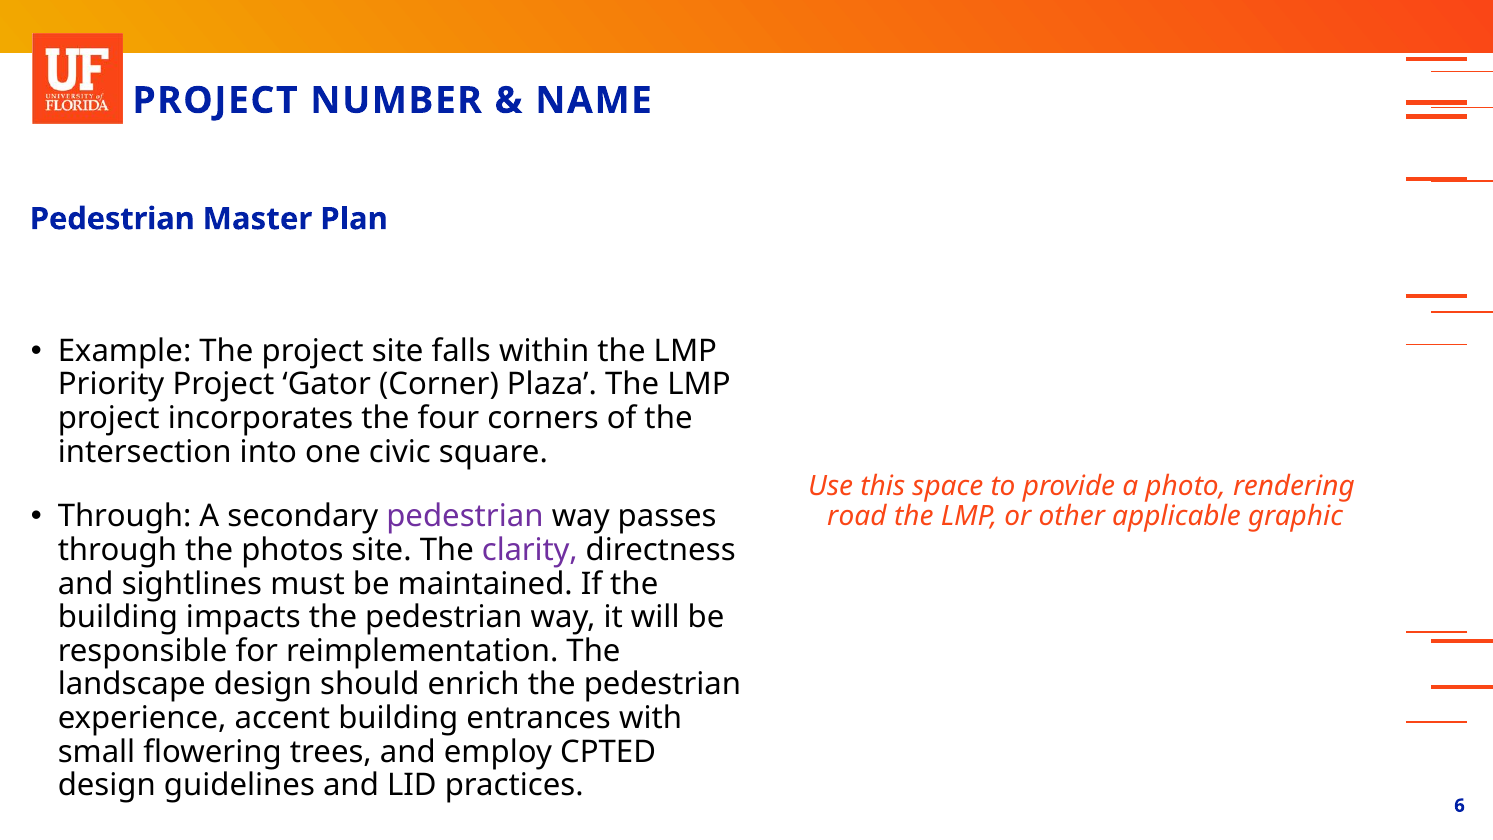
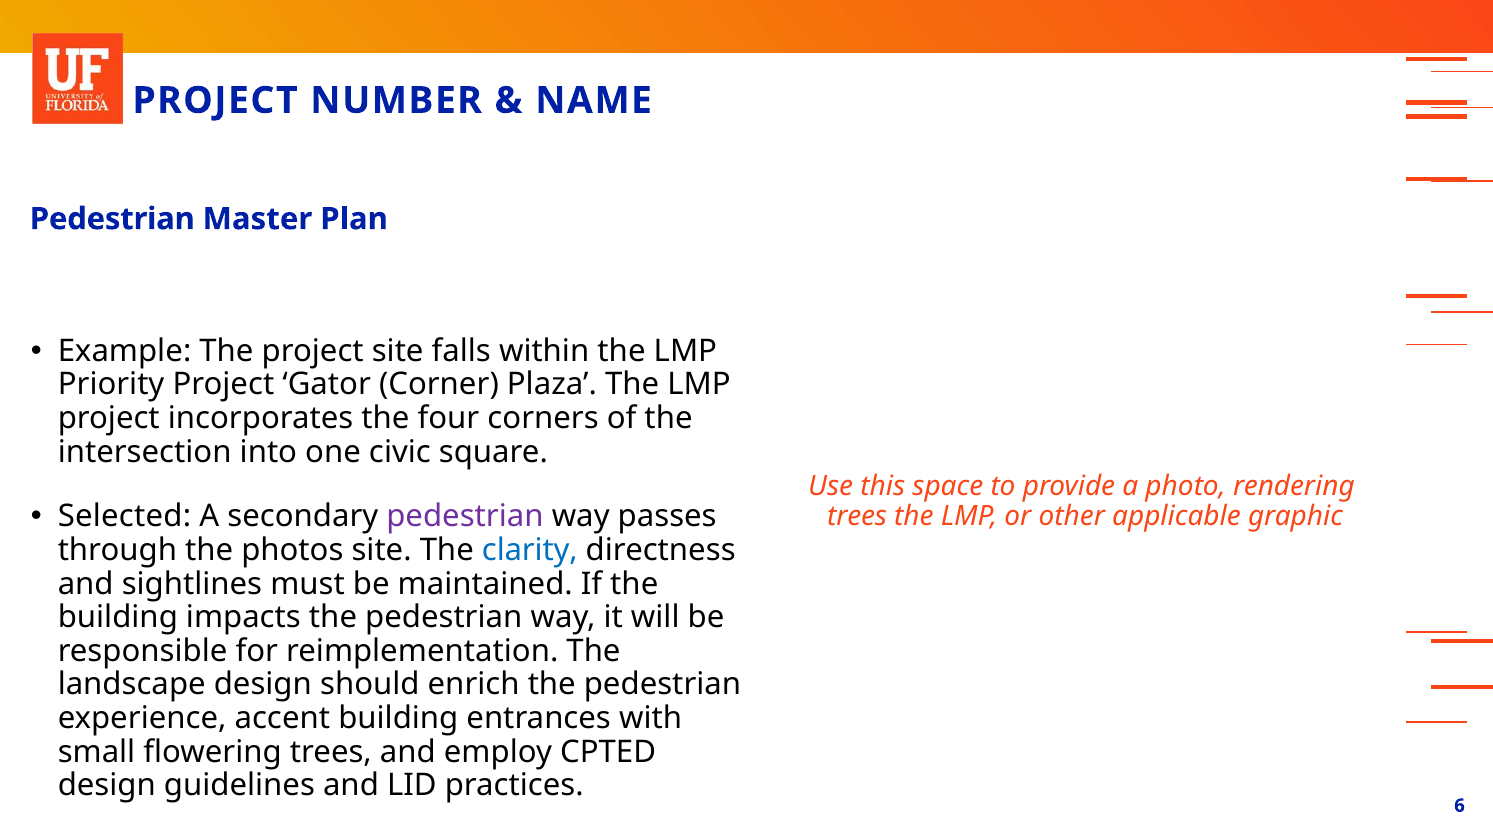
Through at (125, 516): Through -> Selected
road at (857, 516): road -> trees
clarity colour: purple -> blue
